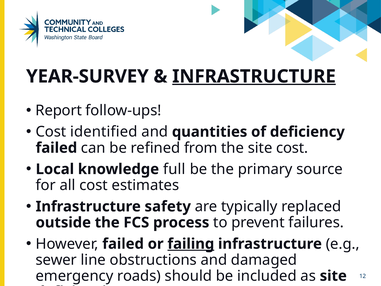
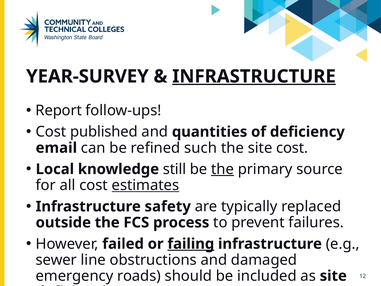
identified: identified -> published
failed at (56, 148): failed -> email
from: from -> such
full: full -> still
the at (223, 169) underline: none -> present
estimates underline: none -> present
